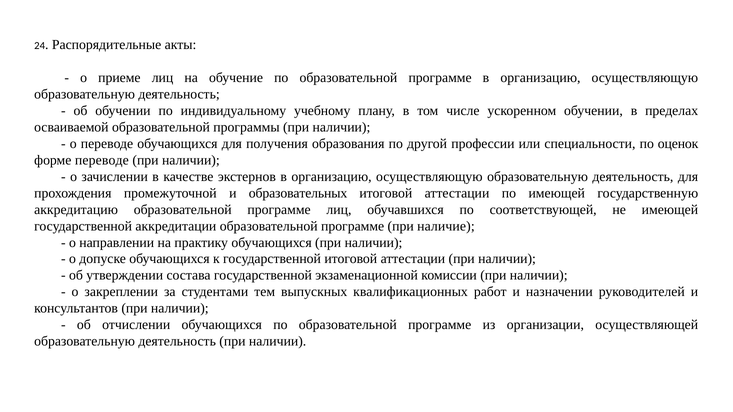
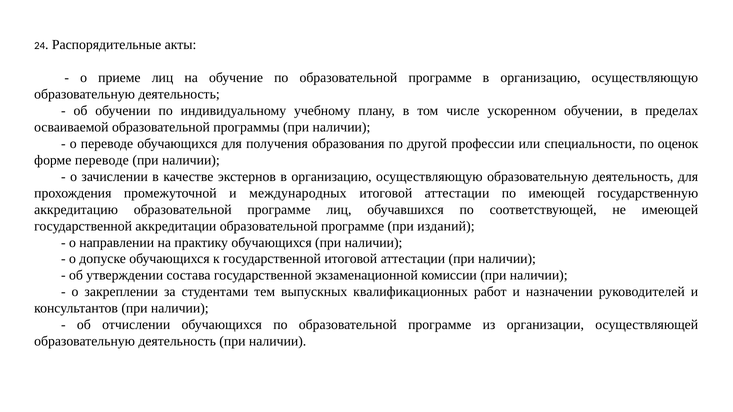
образовательных: образовательных -> международных
наличие: наличие -> изданий
